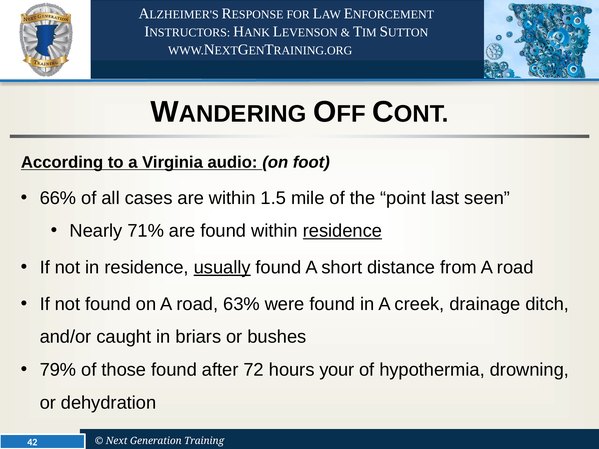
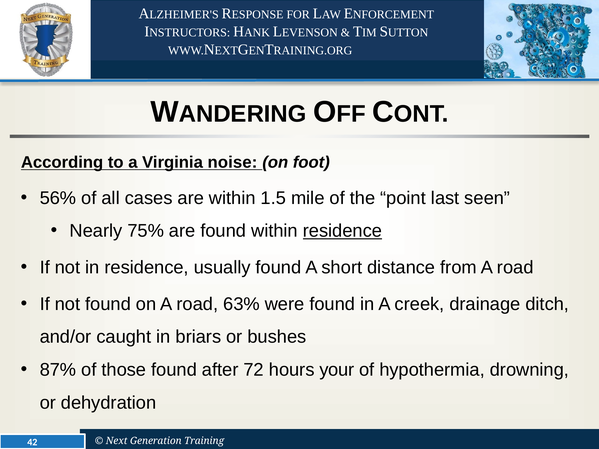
audio: audio -> noise
66%: 66% -> 56%
71%: 71% -> 75%
usually underline: present -> none
79%: 79% -> 87%
